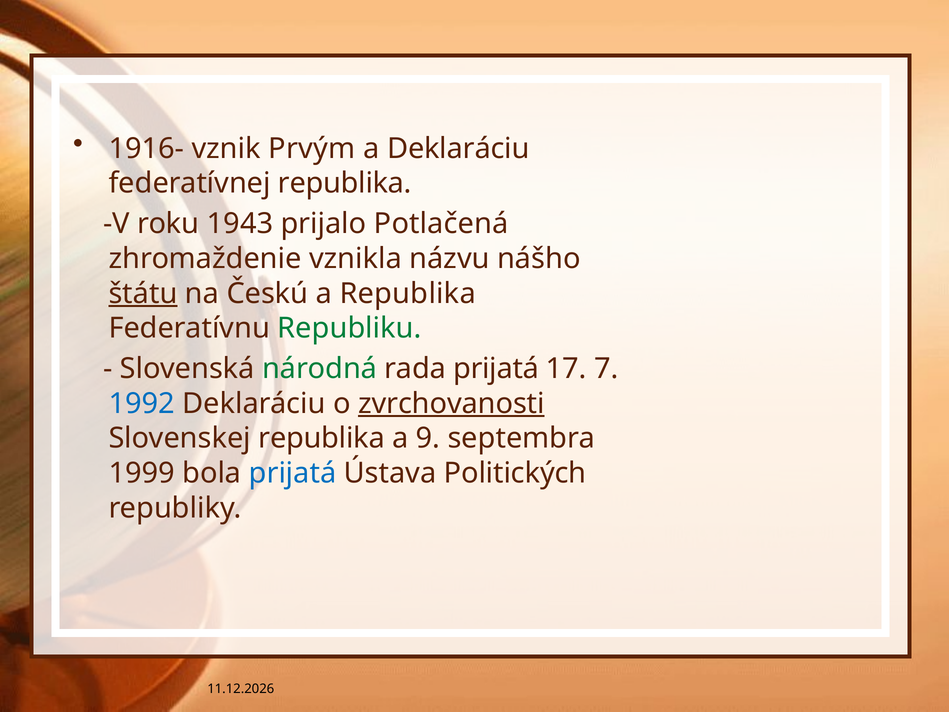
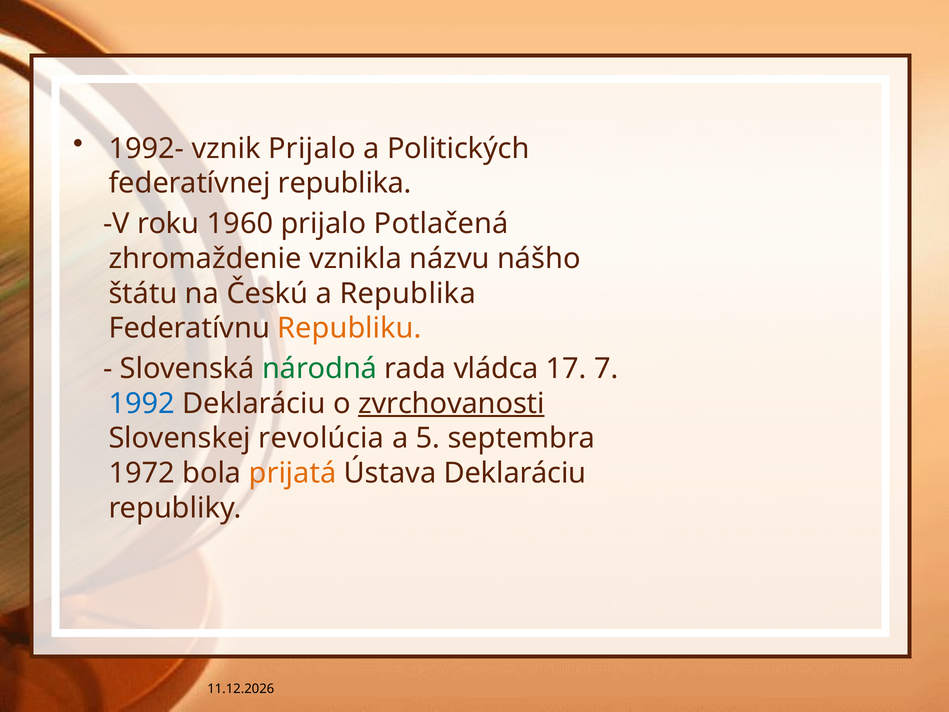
1916-: 1916- -> 1992-
vznik Prvým: Prvým -> Prijalo
a Deklaráciu: Deklaráciu -> Politických
1943: 1943 -> 1960
štátu underline: present -> none
Republiku colour: green -> orange
rada prijatá: prijatá -> vládca
Slovenskej republika: republika -> revolúcia
9: 9 -> 5
1999: 1999 -> 1972
prijatá at (293, 473) colour: blue -> orange
Ústava Politických: Politických -> Deklaráciu
